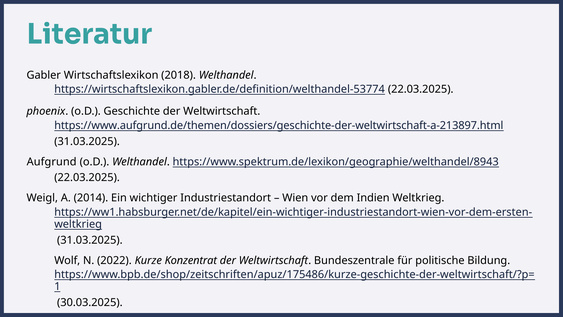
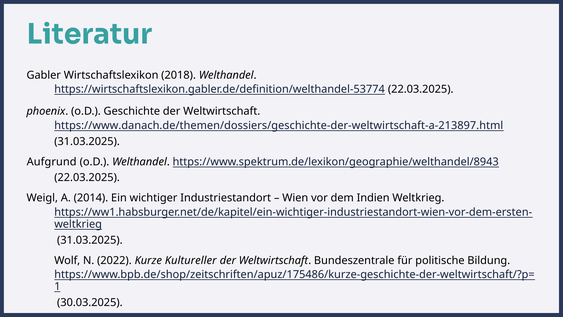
https://www.aufgrund.de/themen/dossiers/geschichte-der-weltwirtschaft-a-213897.html: https://www.aufgrund.de/themen/dossiers/geschichte-der-weltwirtschaft-a-213897.html -> https://www.danach.de/themen/dossiers/geschichte-der-weltwirtschaft-a-213897.html
Konzentrat: Konzentrat -> Kultureller
